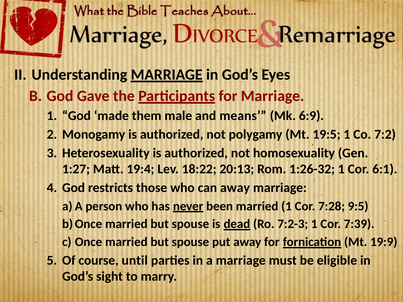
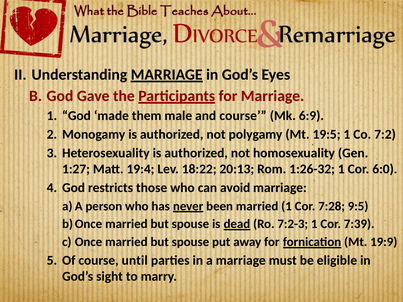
and means: means -> course
6:1: 6:1 -> 6:0
can away: away -> avoid
